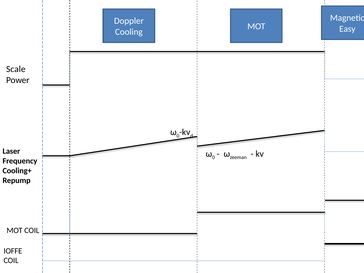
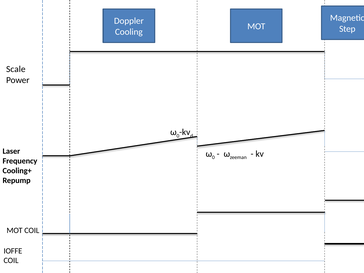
Easy: Easy -> Step
